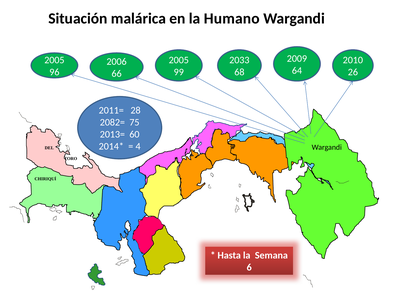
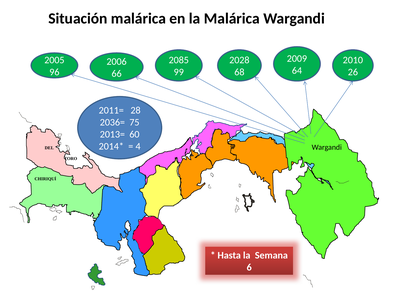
la Humano: Humano -> Malárica
2005 at (179, 60): 2005 -> 2085
2033: 2033 -> 2028
2082=: 2082= -> 2036=
